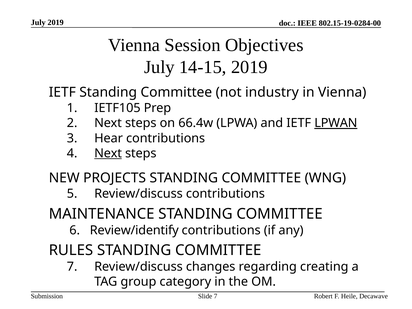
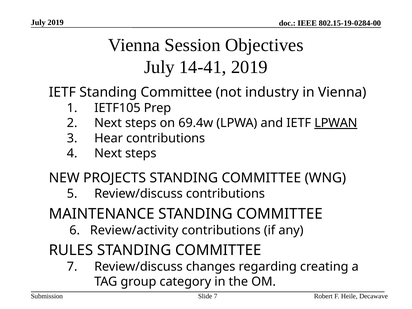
14-15: 14-15 -> 14-41
66.4w: 66.4w -> 69.4w
Next at (108, 153) underline: present -> none
Review/identify: Review/identify -> Review/activity
